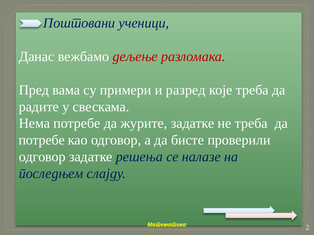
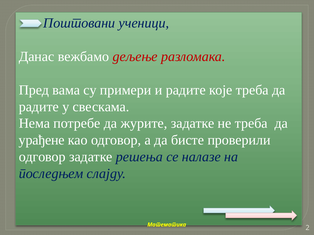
и разред: разред -> радите
потребе at (42, 140): потребе -> урађене
